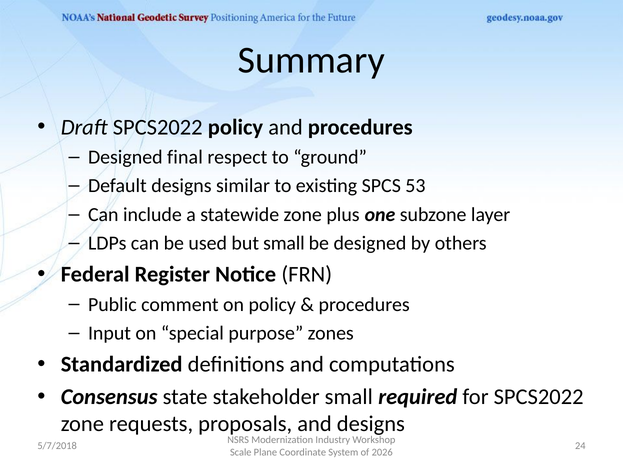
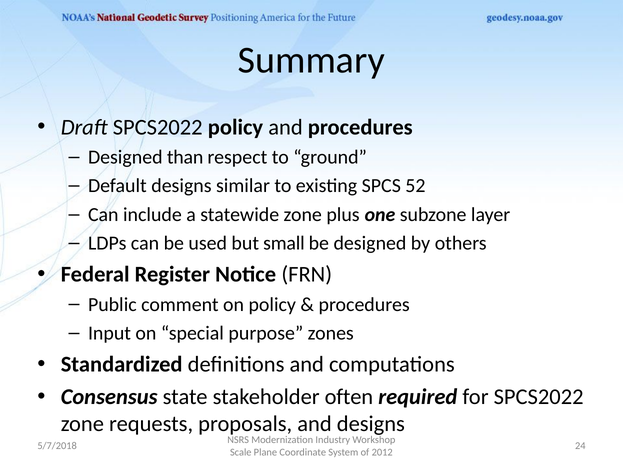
final: final -> than
53: 53 -> 52
stakeholder small: small -> often
2026: 2026 -> 2012
